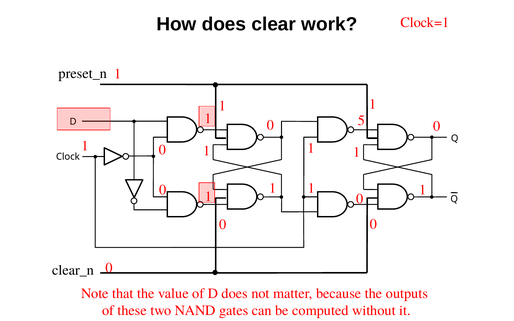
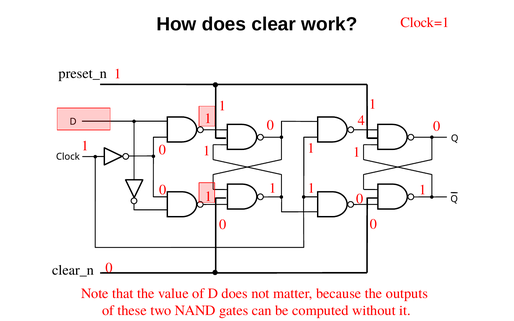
5: 5 -> 4
